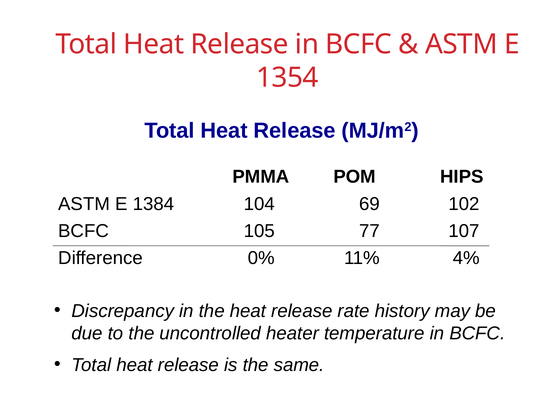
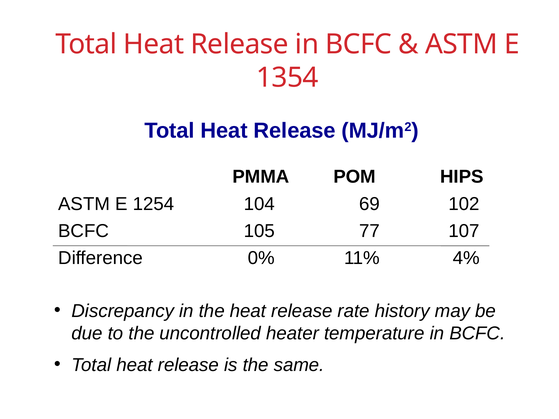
1384: 1384 -> 1254
